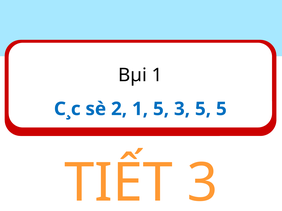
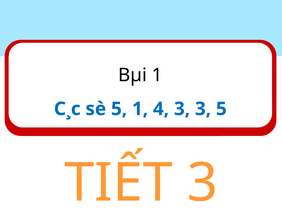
sè 2: 2 -> 5
1 5: 5 -> 4
3 5: 5 -> 3
